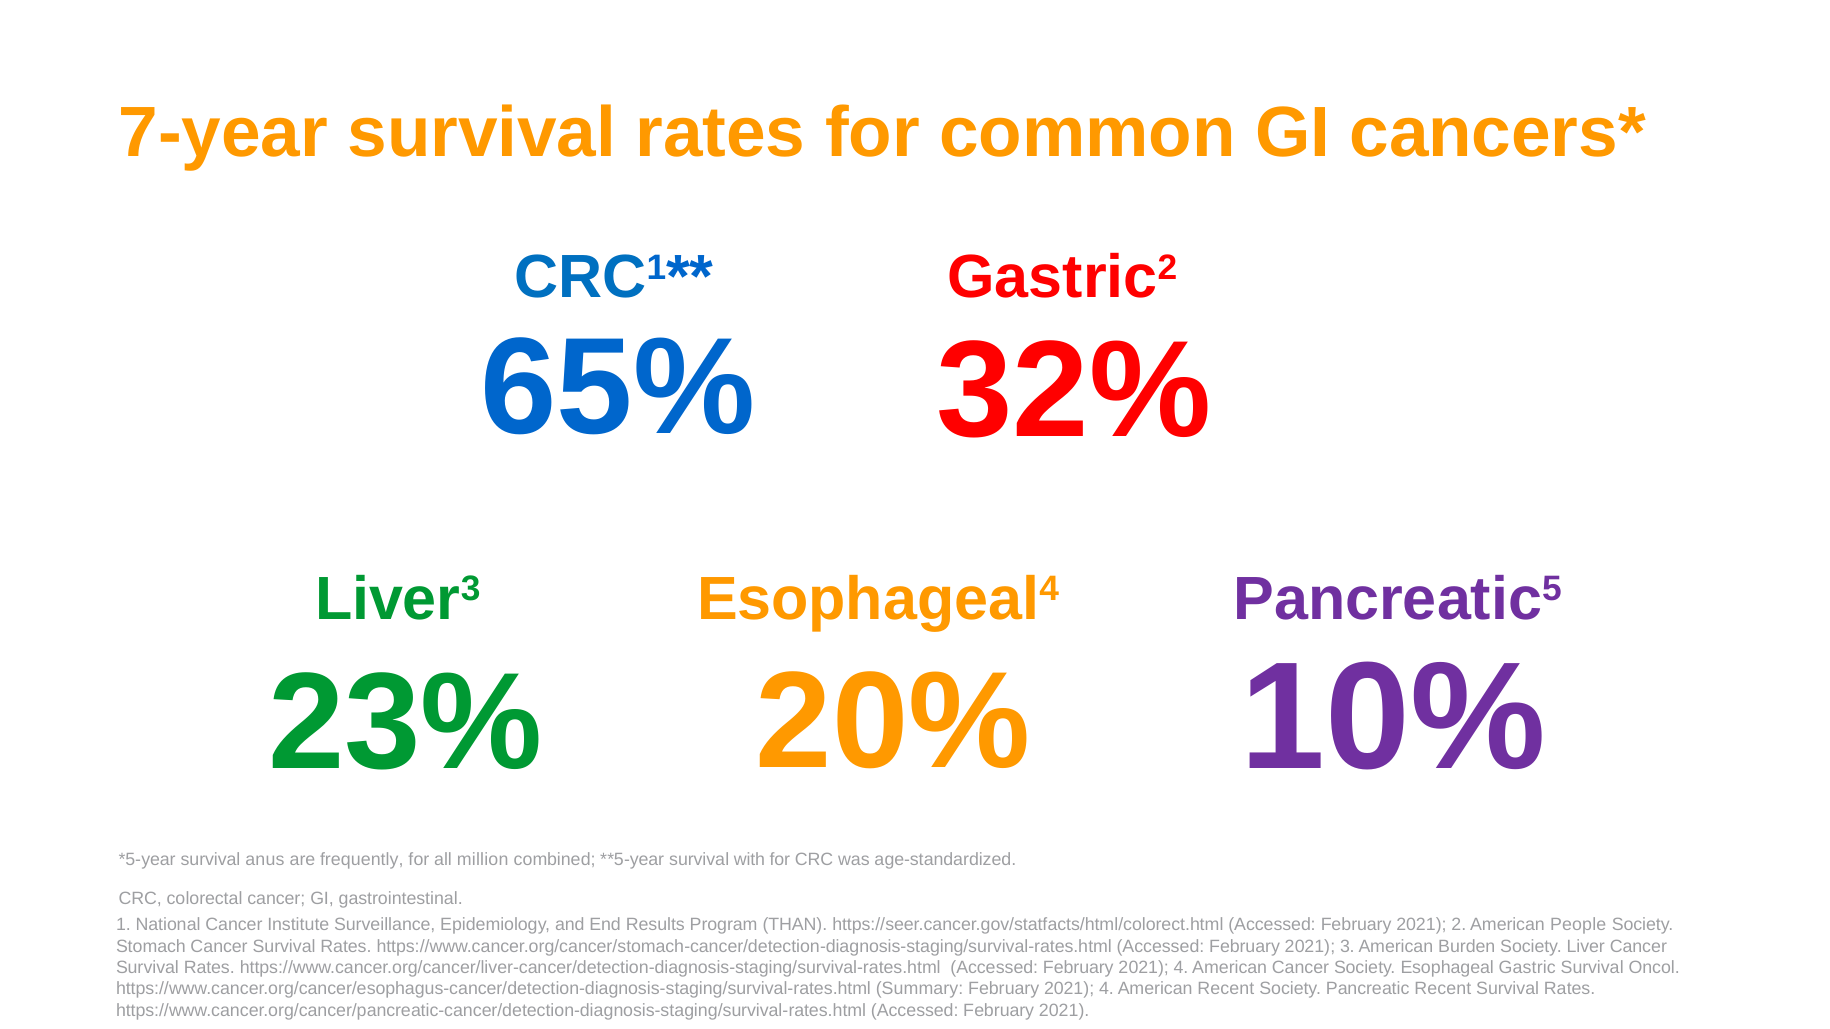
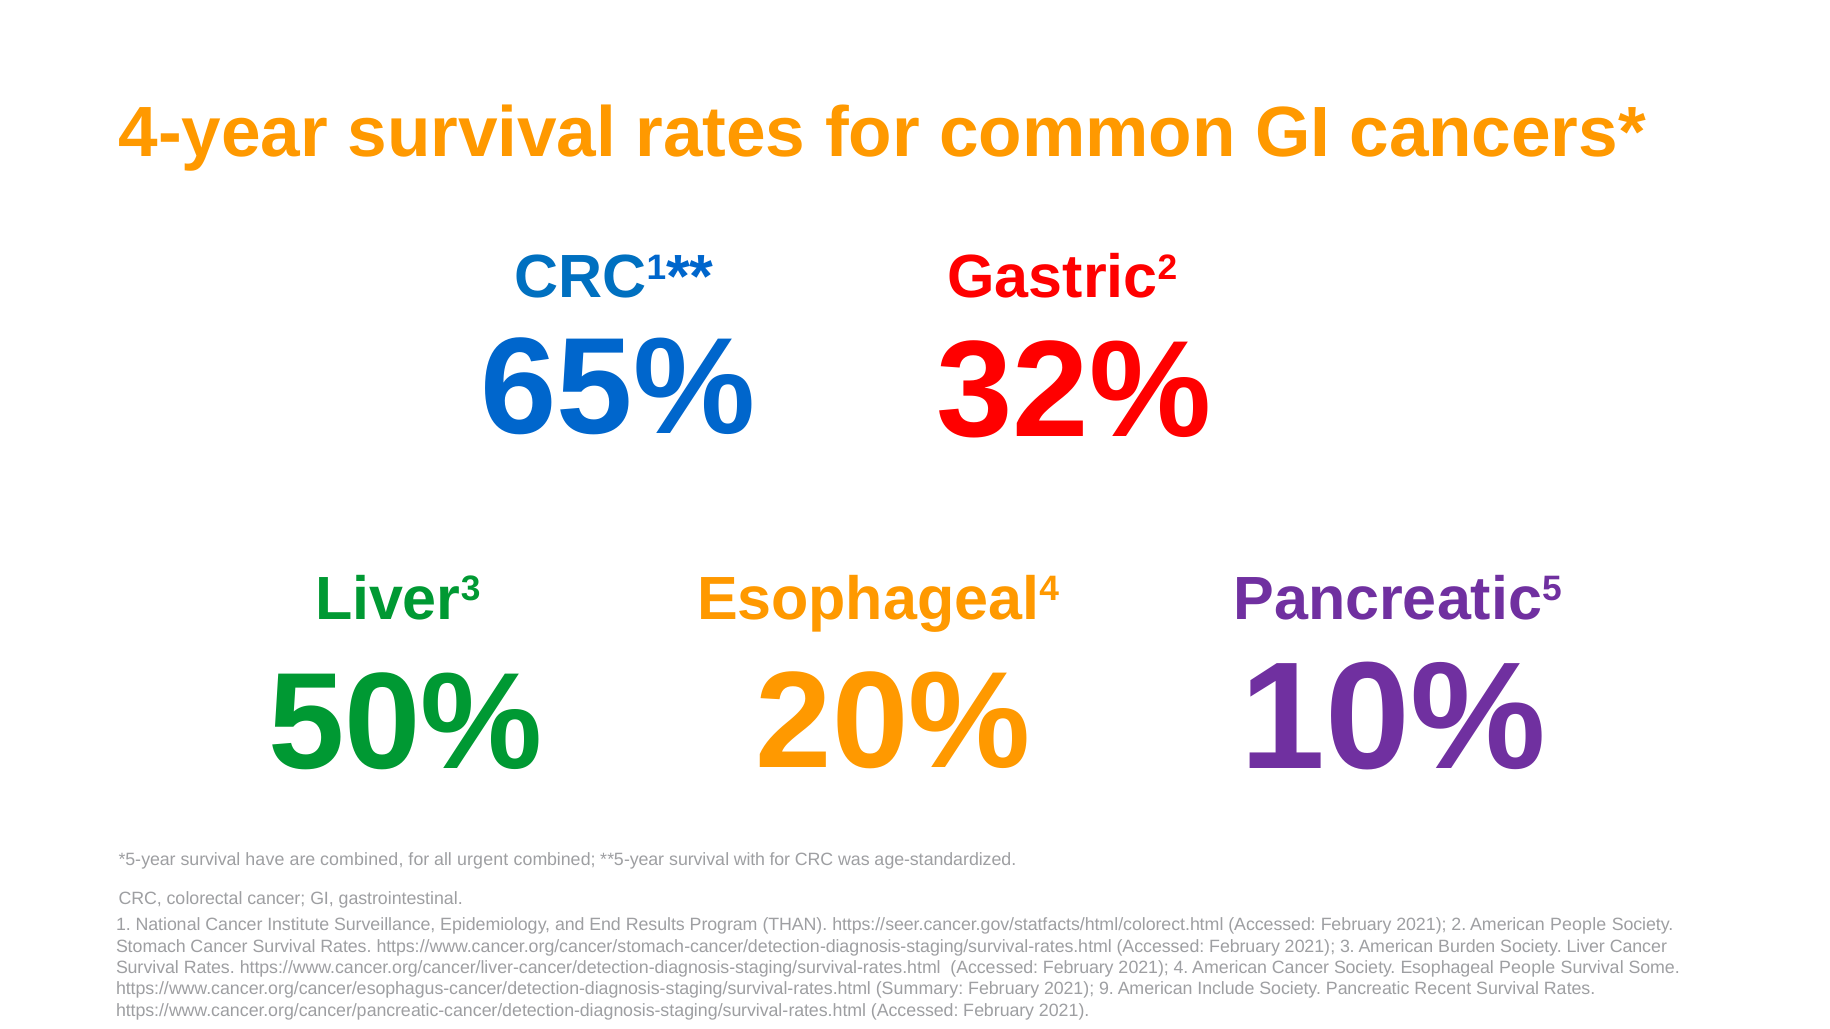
7-year: 7-year -> 4-year
23%: 23% -> 50%
anus: anus -> have
are frequently: frequently -> combined
million: million -> urgent
Esophageal Gastric: Gastric -> People
Oncol: Oncol -> Some
4 at (1106, 989): 4 -> 9
American Recent: Recent -> Include
